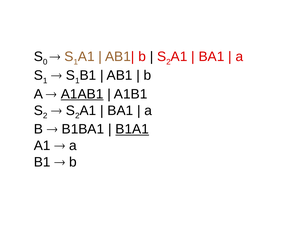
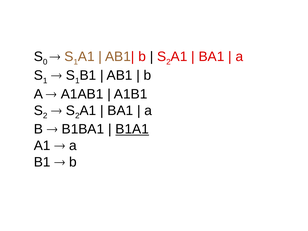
A1AB1 underline: present -> none
